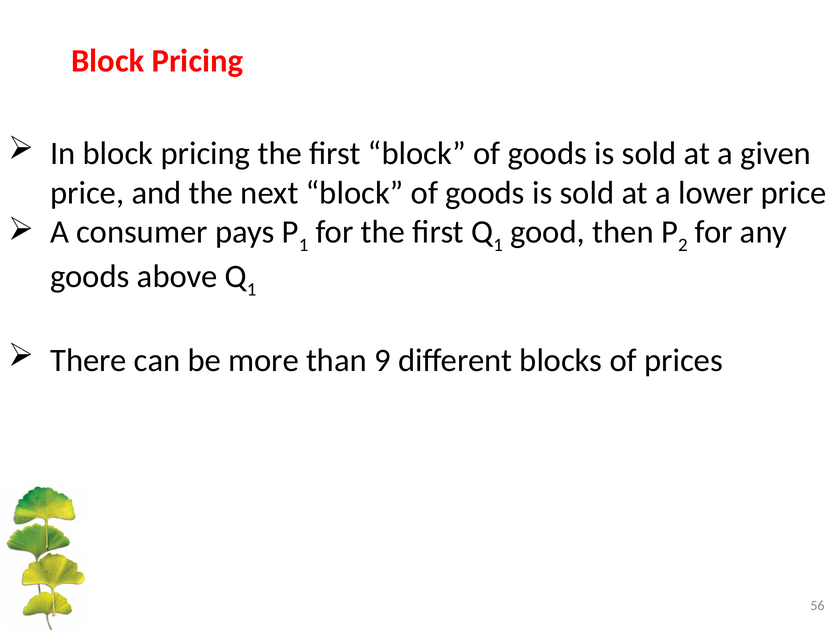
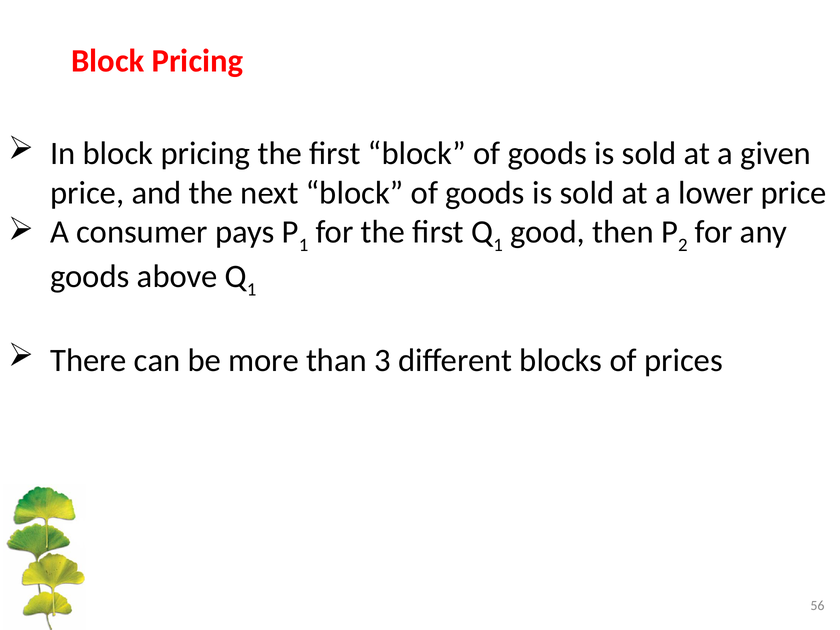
9: 9 -> 3
